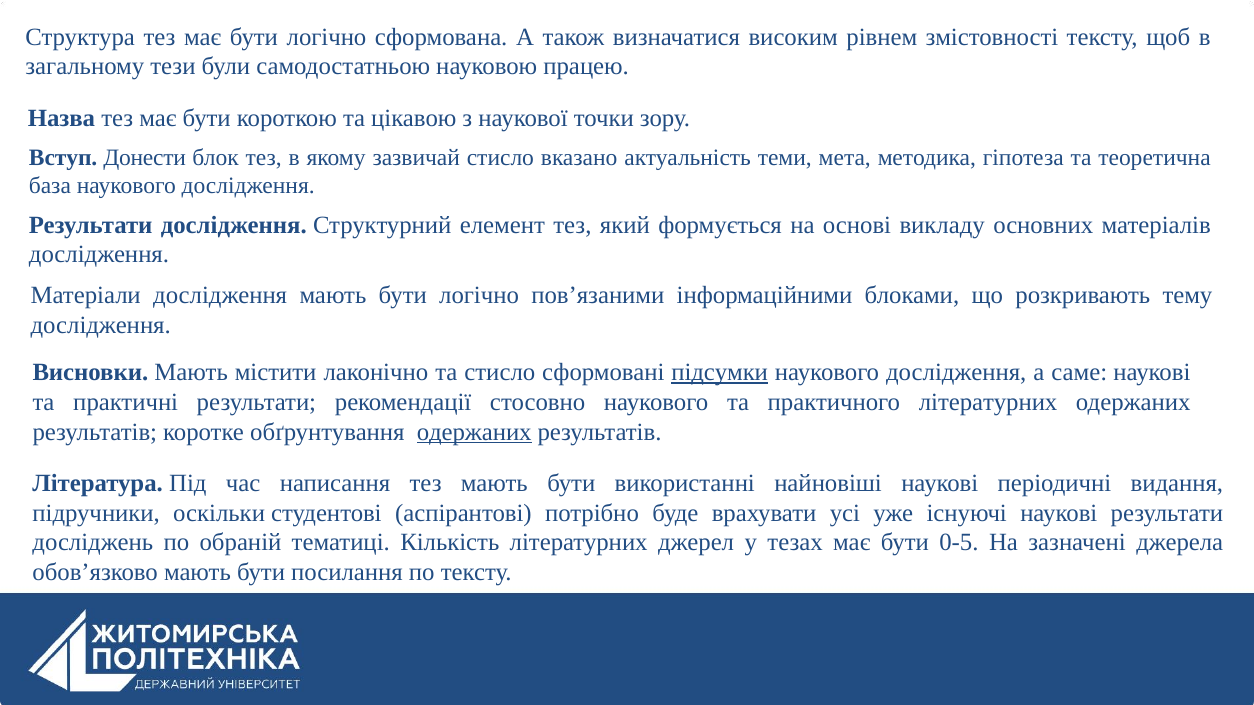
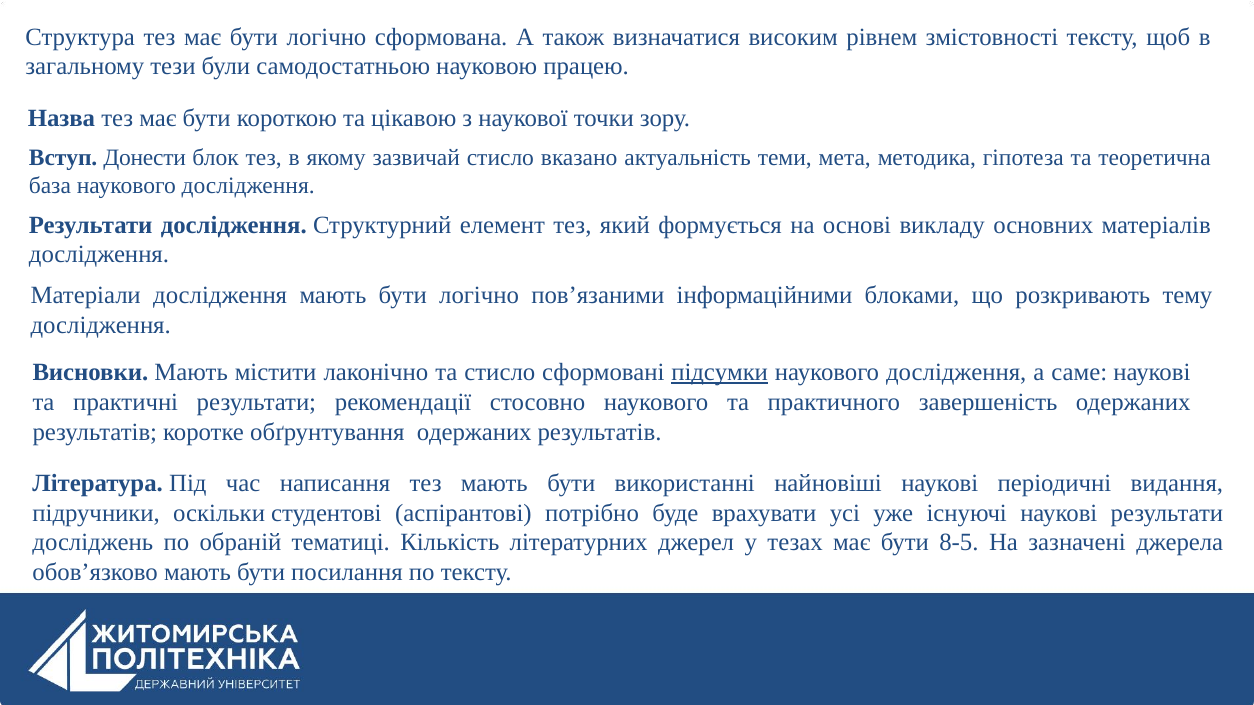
практичного літературних: літературних -> завершеність
одержаних at (474, 432) underline: present -> none
0-5: 0-5 -> 8-5
